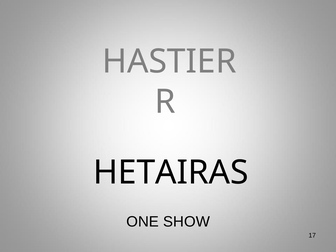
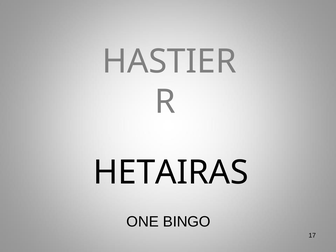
SHOW: SHOW -> BINGO
